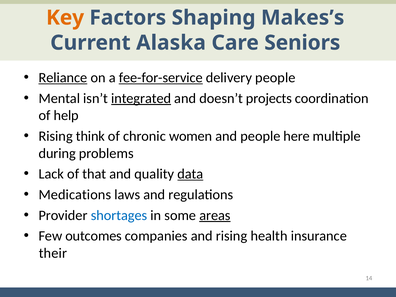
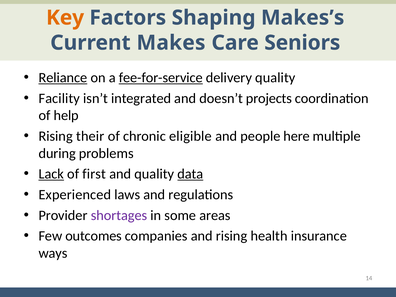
Alaska: Alaska -> Makes
delivery people: people -> quality
Mental: Mental -> Facility
integrated underline: present -> none
think: think -> their
women: women -> eligible
Lack underline: none -> present
that: that -> first
Medications: Medications -> Experienced
shortages colour: blue -> purple
areas underline: present -> none
their: their -> ways
